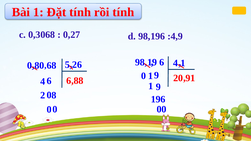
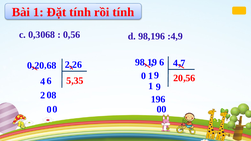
0,27: 0,27 -> 0,56
4 1: 1 -> 7
0 80: 80 -> 20
5: 5 -> 2
91: 91 -> 56
6,88: 6,88 -> 5,35
